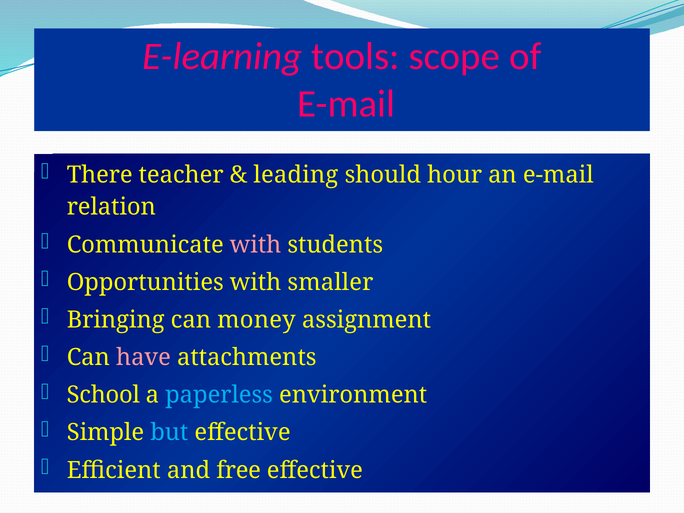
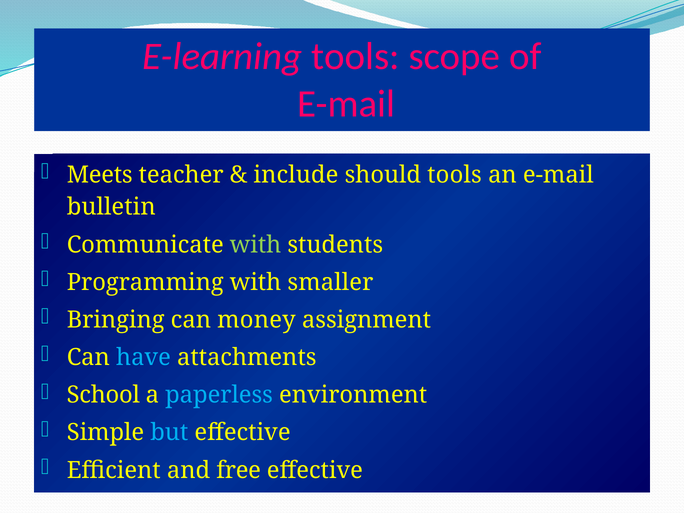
There: There -> Meets
leading: leading -> include
should hour: hour -> tools
relation: relation -> bulletin
with at (256, 245) colour: pink -> light green
Opportunities: Opportunities -> Programming
have colour: pink -> light blue
